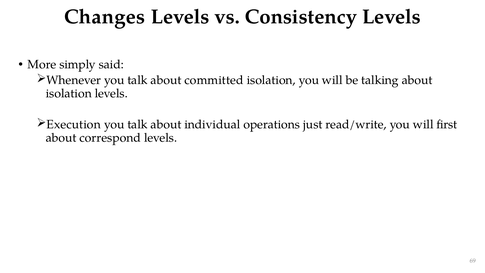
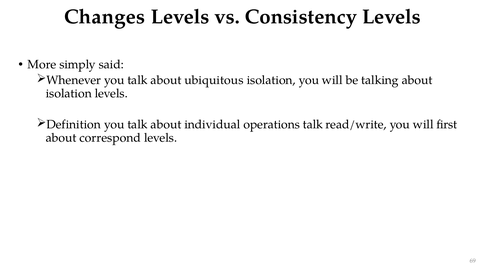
committed: committed -> ubiquitous
Execution: Execution -> Definition
operations just: just -> talk
